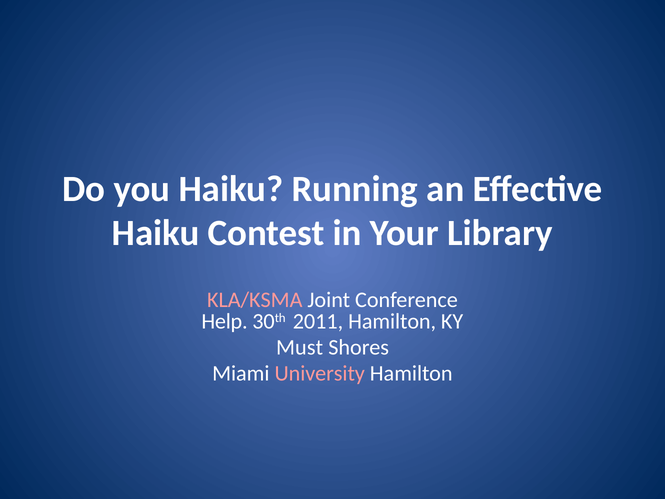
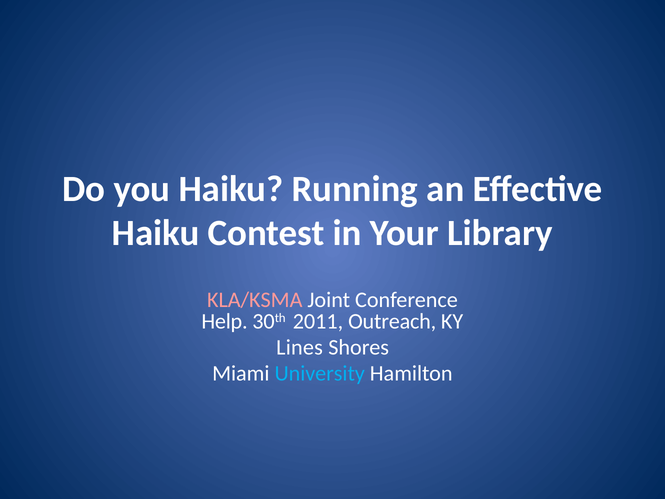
2011 Hamilton: Hamilton -> Outreach
Must: Must -> Lines
University colour: pink -> light blue
